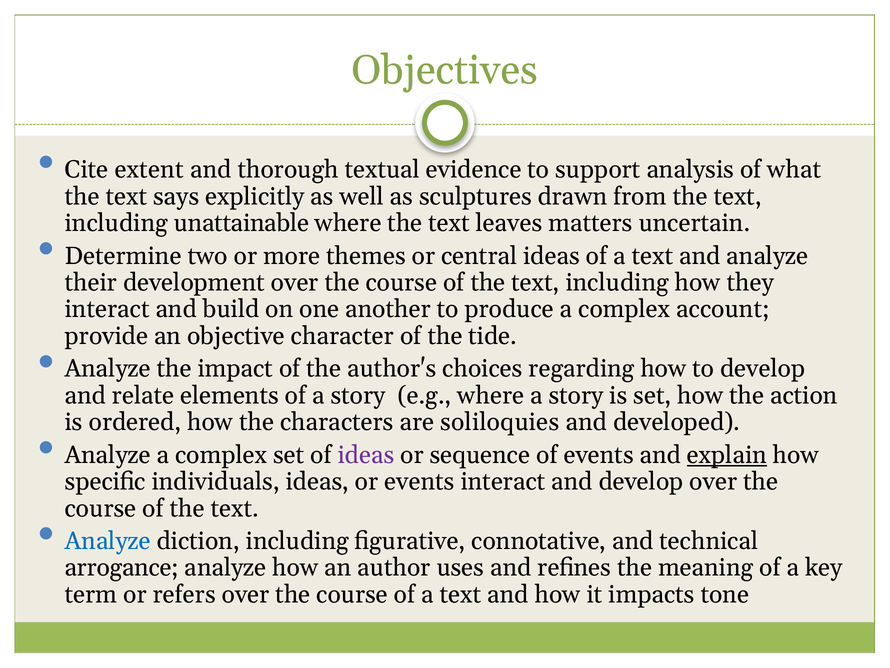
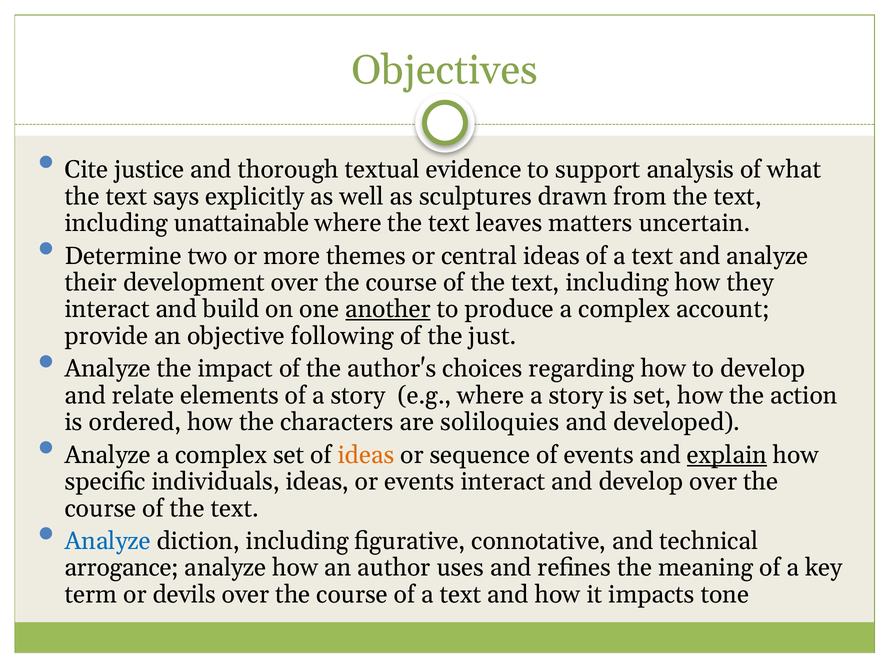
extent: extent -> justice
another underline: none -> present
character: character -> following
tide: tide -> just
ideas at (366, 455) colour: purple -> orange
refers: refers -> devils
